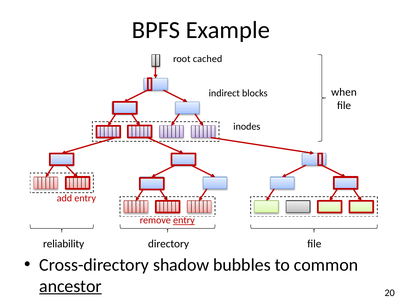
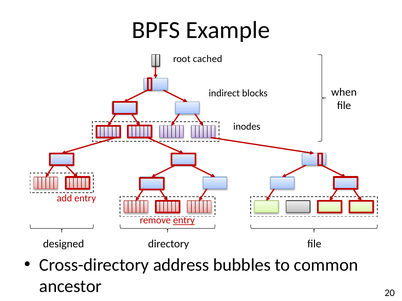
reliability: reliability -> designed
shadow: shadow -> address
ancestor underline: present -> none
